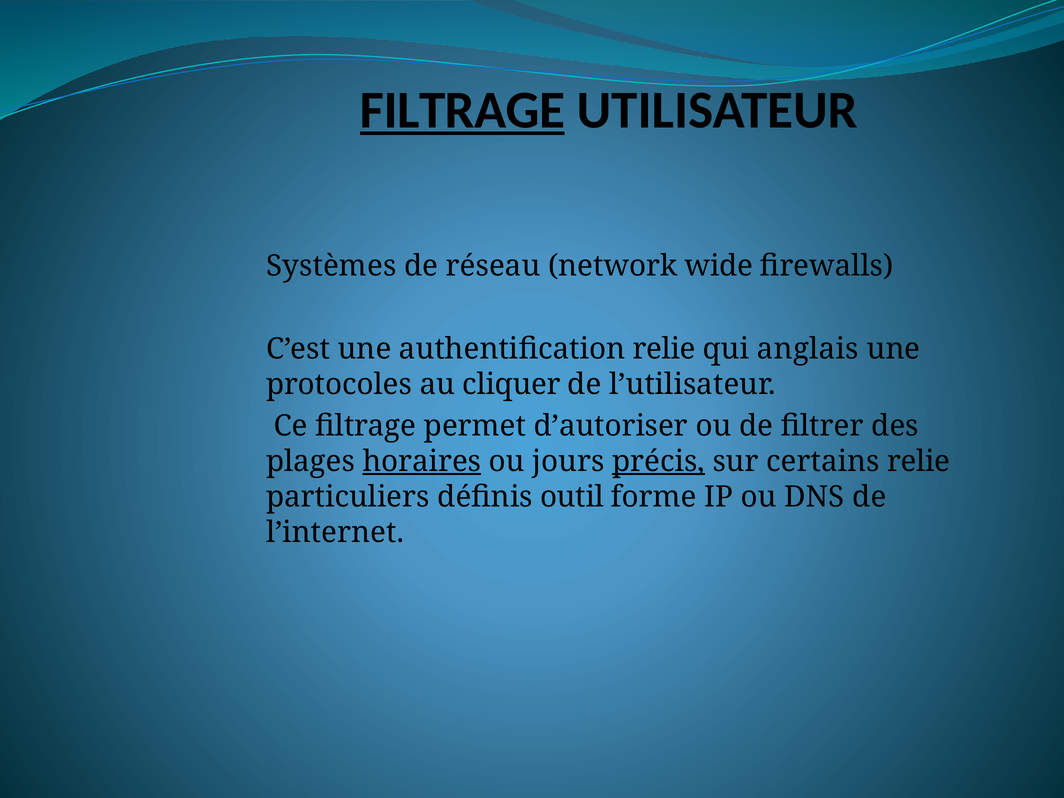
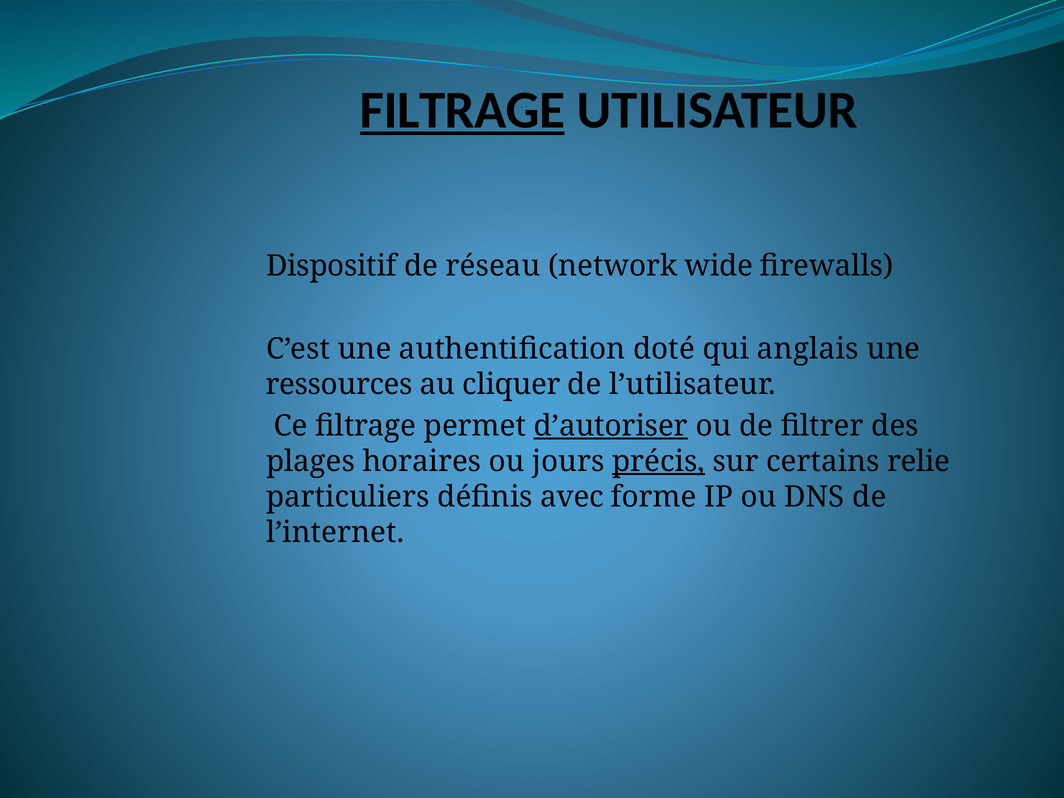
Systèmes: Systèmes -> Dispositif
authentification relie: relie -> doté
protocoles: protocoles -> ressources
d’autoriser underline: none -> present
horaires underline: present -> none
outil: outil -> avec
